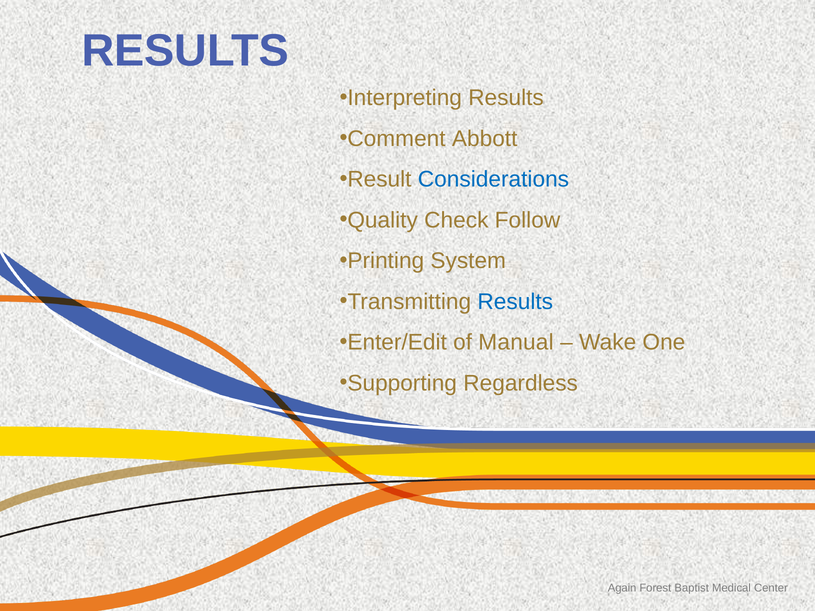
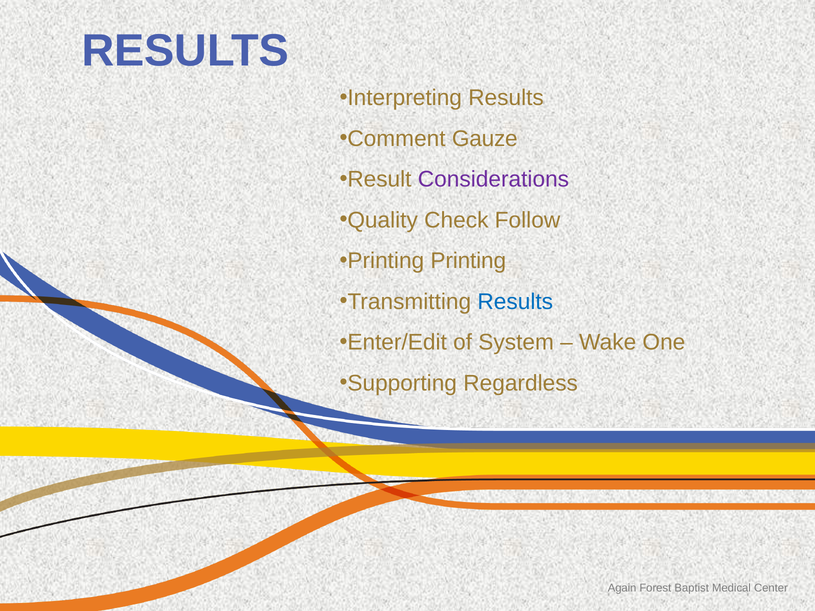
Abbott: Abbott -> Gauze
Considerations colour: blue -> purple
Printing System: System -> Printing
Manual: Manual -> System
